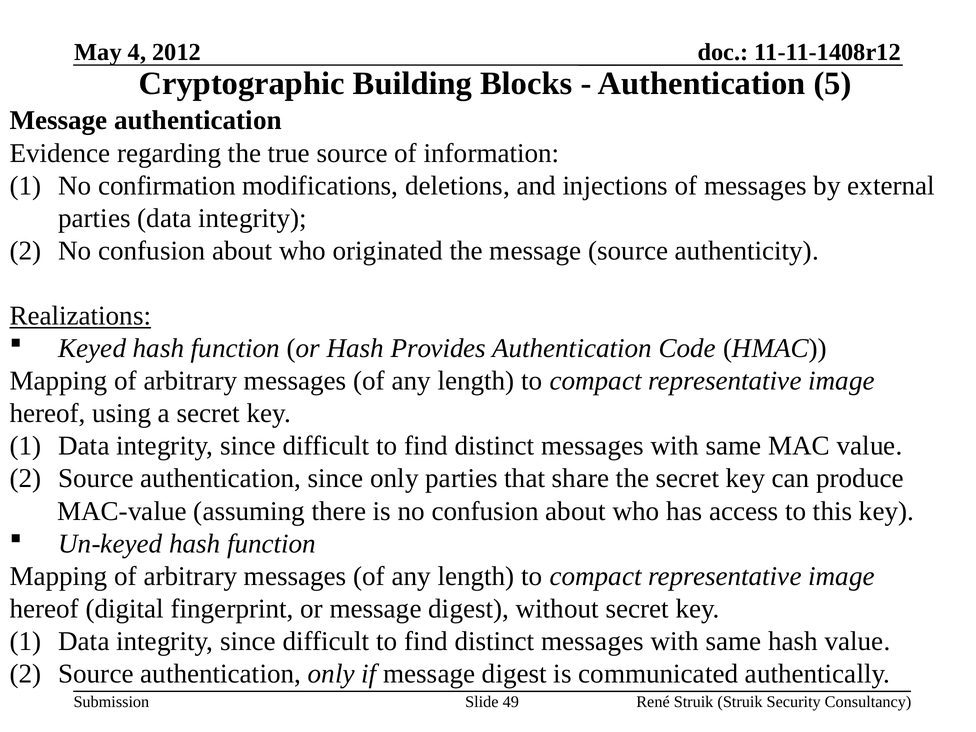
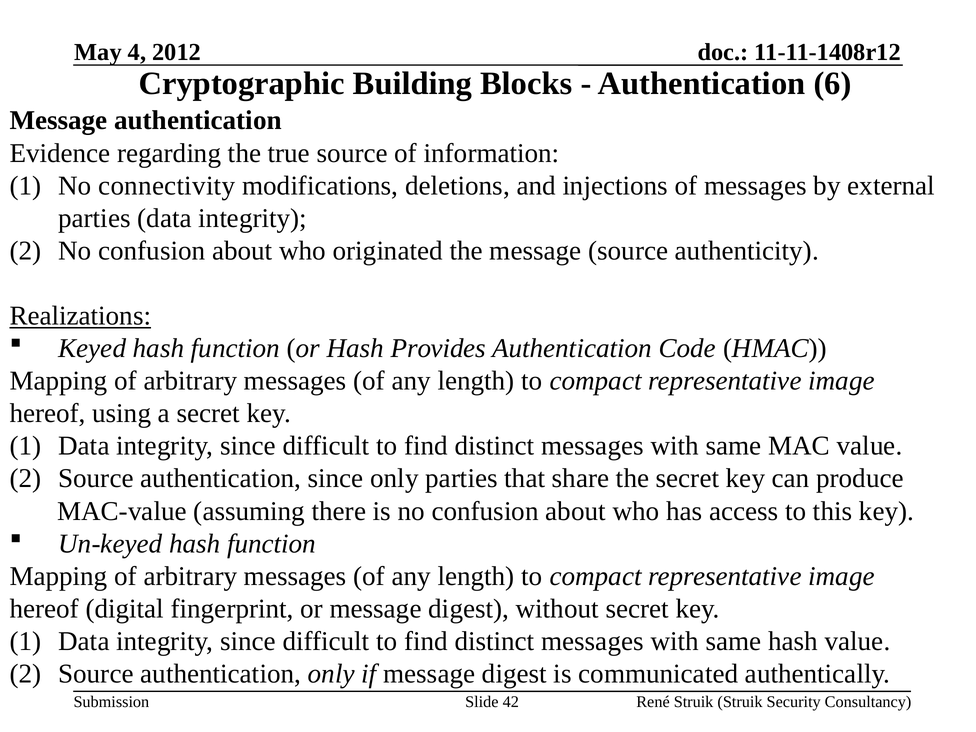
5: 5 -> 6
confirmation: confirmation -> connectivity
49: 49 -> 42
